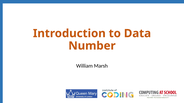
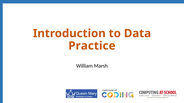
Number: Number -> Practice
